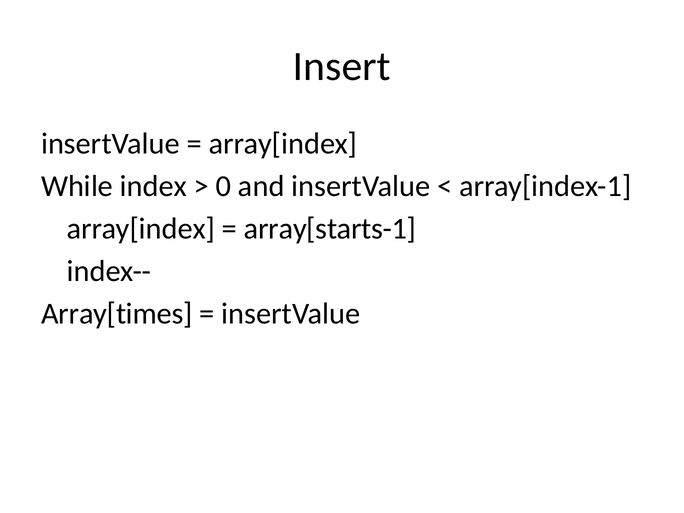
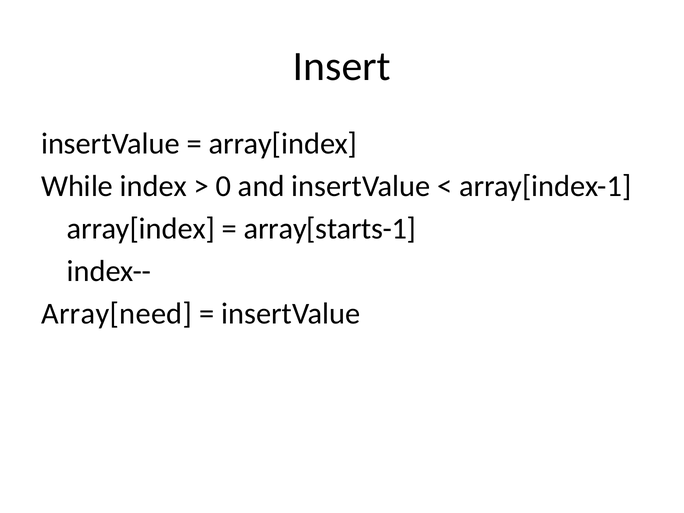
Array[times: Array[times -> Array[need
